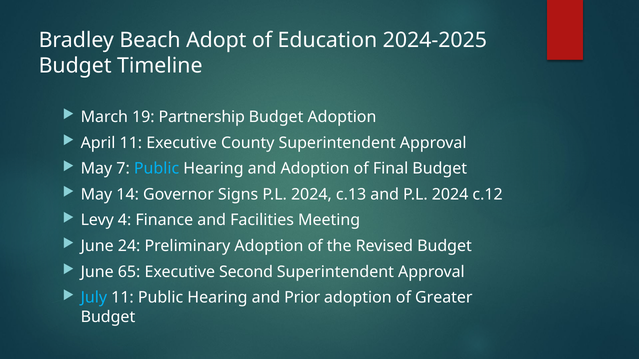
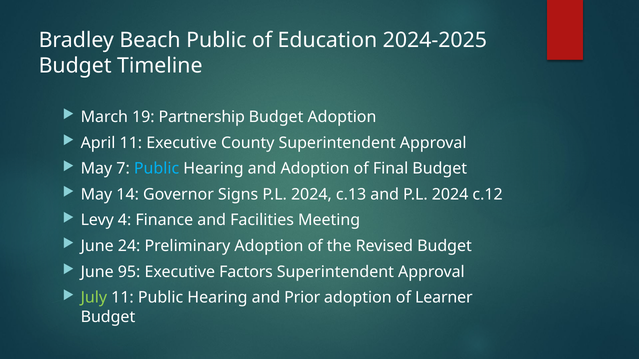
Beach Adopt: Adopt -> Public
65: 65 -> 95
Second: Second -> Factors
July colour: light blue -> light green
Greater: Greater -> Learner
